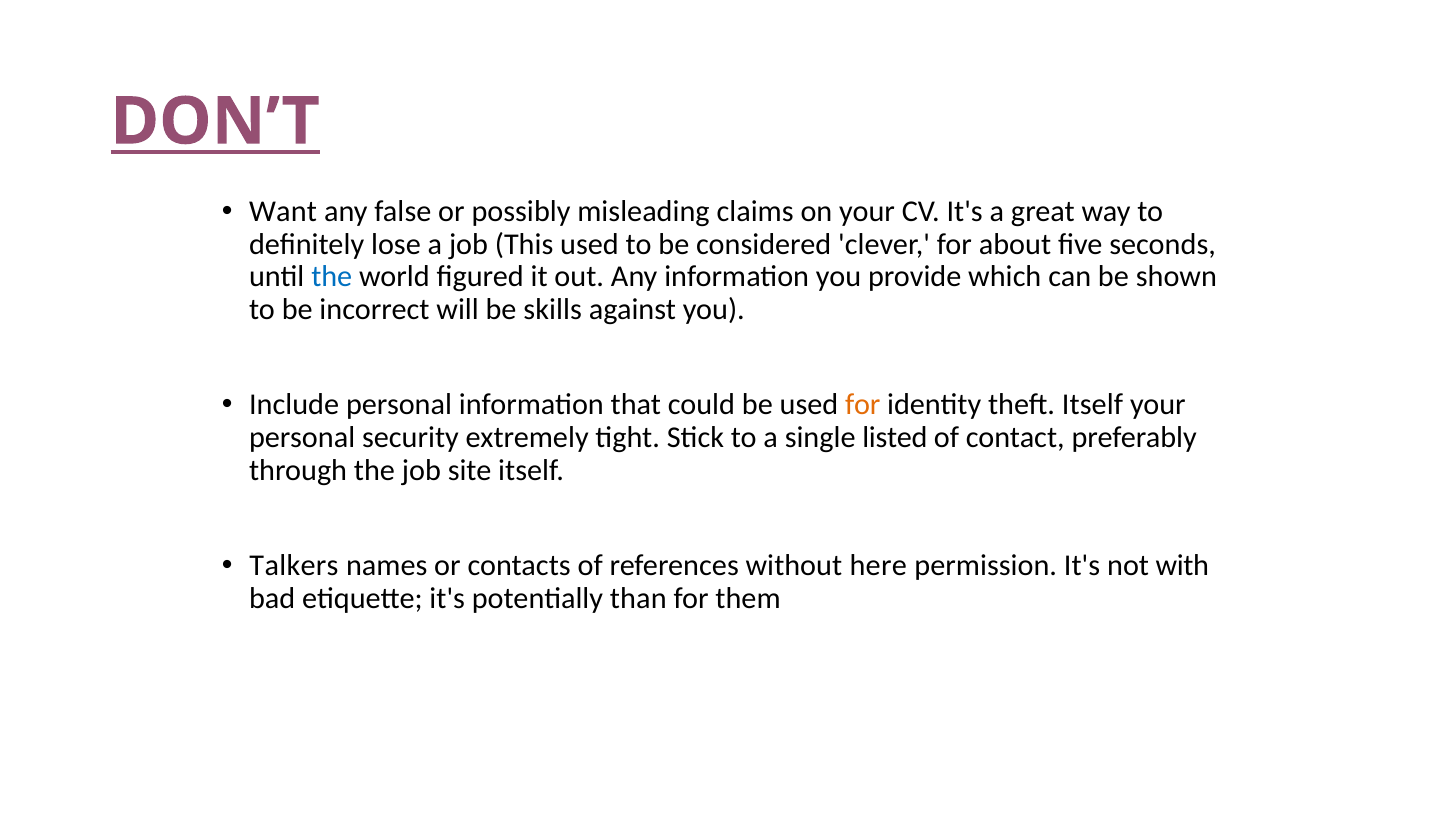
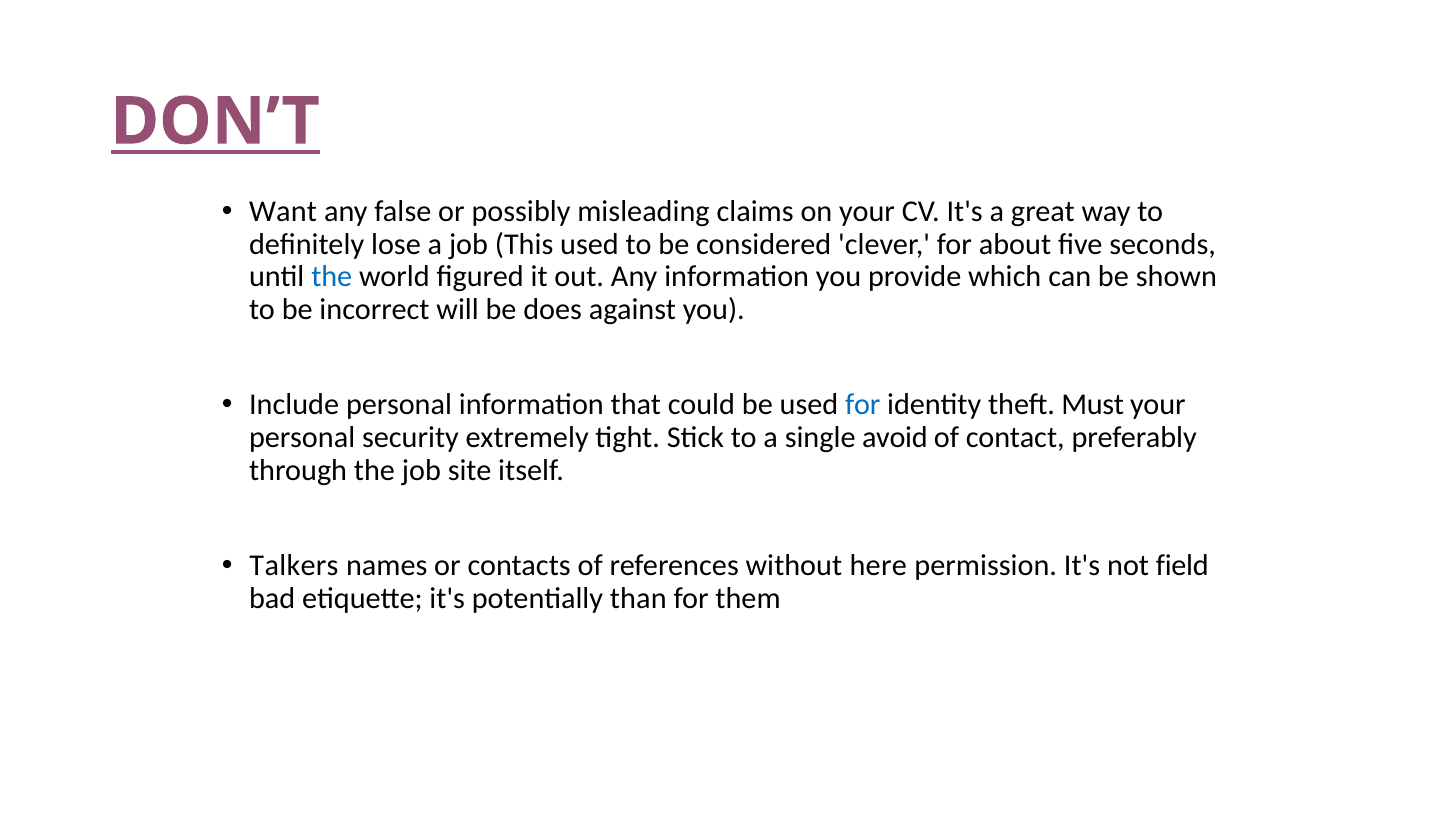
skills: skills -> does
for at (863, 405) colour: orange -> blue
theft Itself: Itself -> Must
listed: listed -> avoid
with: with -> field
